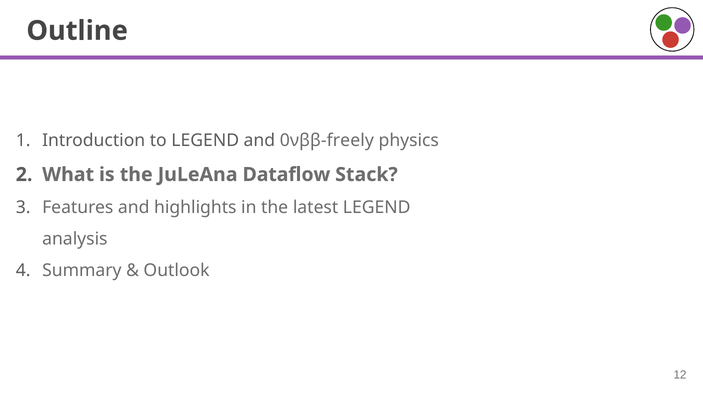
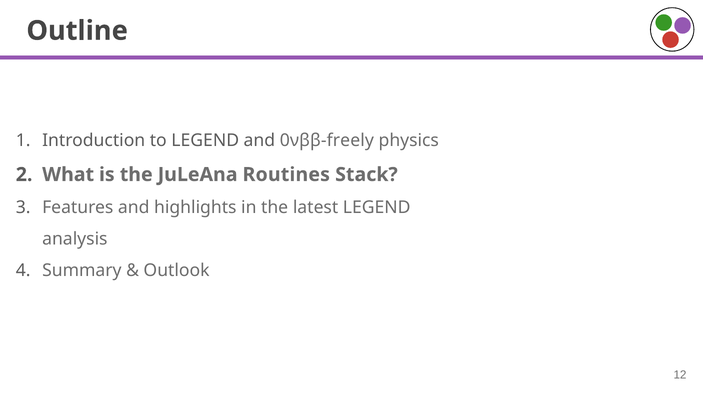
Dataflow: Dataflow -> Routines
